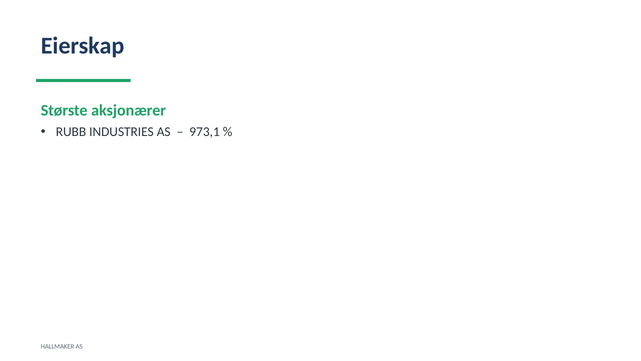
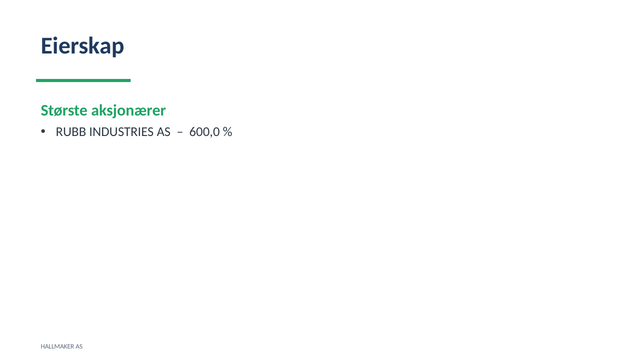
973,1: 973,1 -> 600,0
